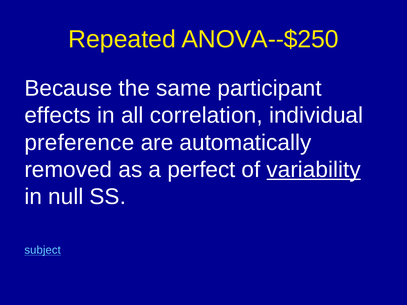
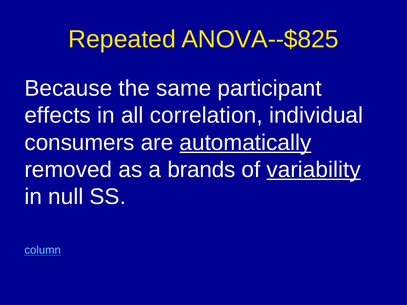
ANOVA--$250: ANOVA--$250 -> ANOVA--$825
preference: preference -> consumers
automatically underline: none -> present
perfect: perfect -> brands
subject: subject -> column
